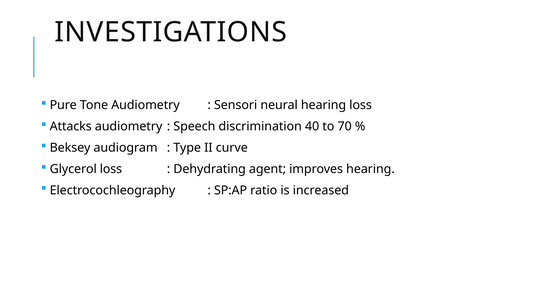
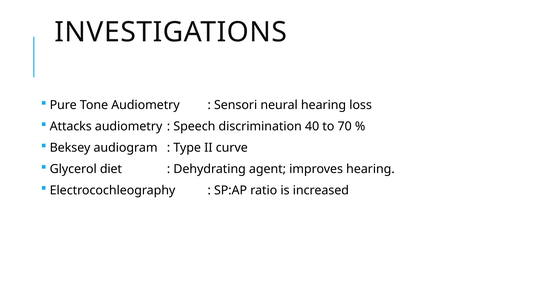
Glycerol loss: loss -> diet
